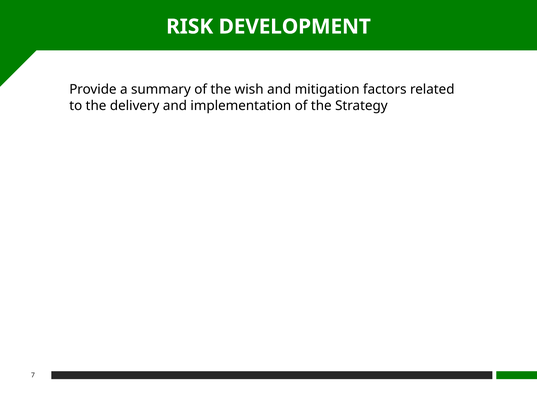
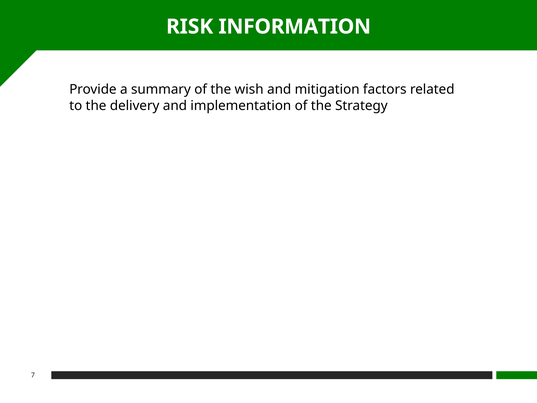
DEVELOPMENT: DEVELOPMENT -> INFORMATION
